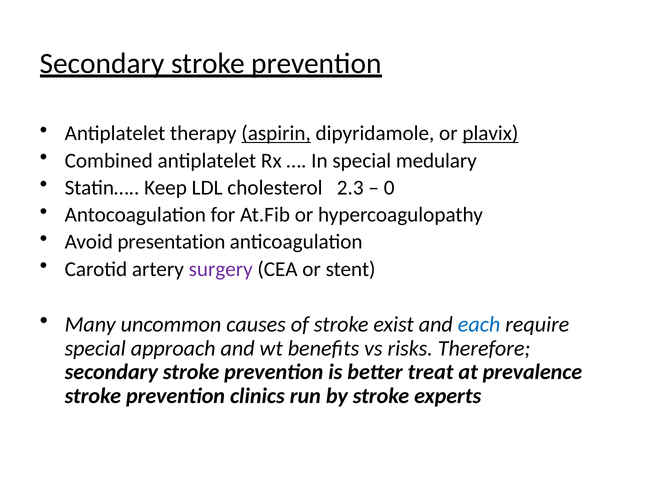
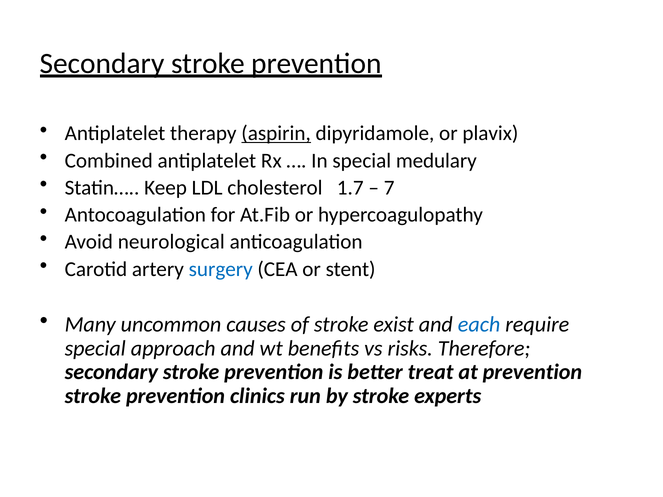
plavix underline: present -> none
2.3: 2.3 -> 1.7
0: 0 -> 7
presentation: presentation -> neurological
surgery colour: purple -> blue
at prevalence: prevalence -> prevention
